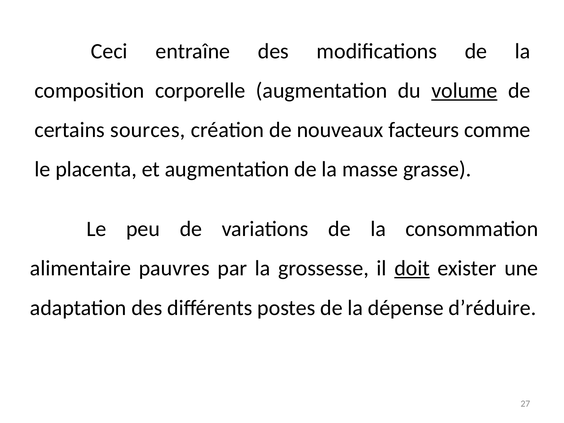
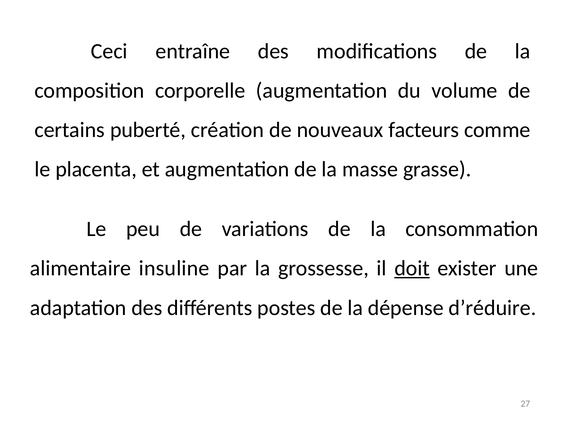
volume underline: present -> none
sources: sources -> puberté
pauvres: pauvres -> insuline
